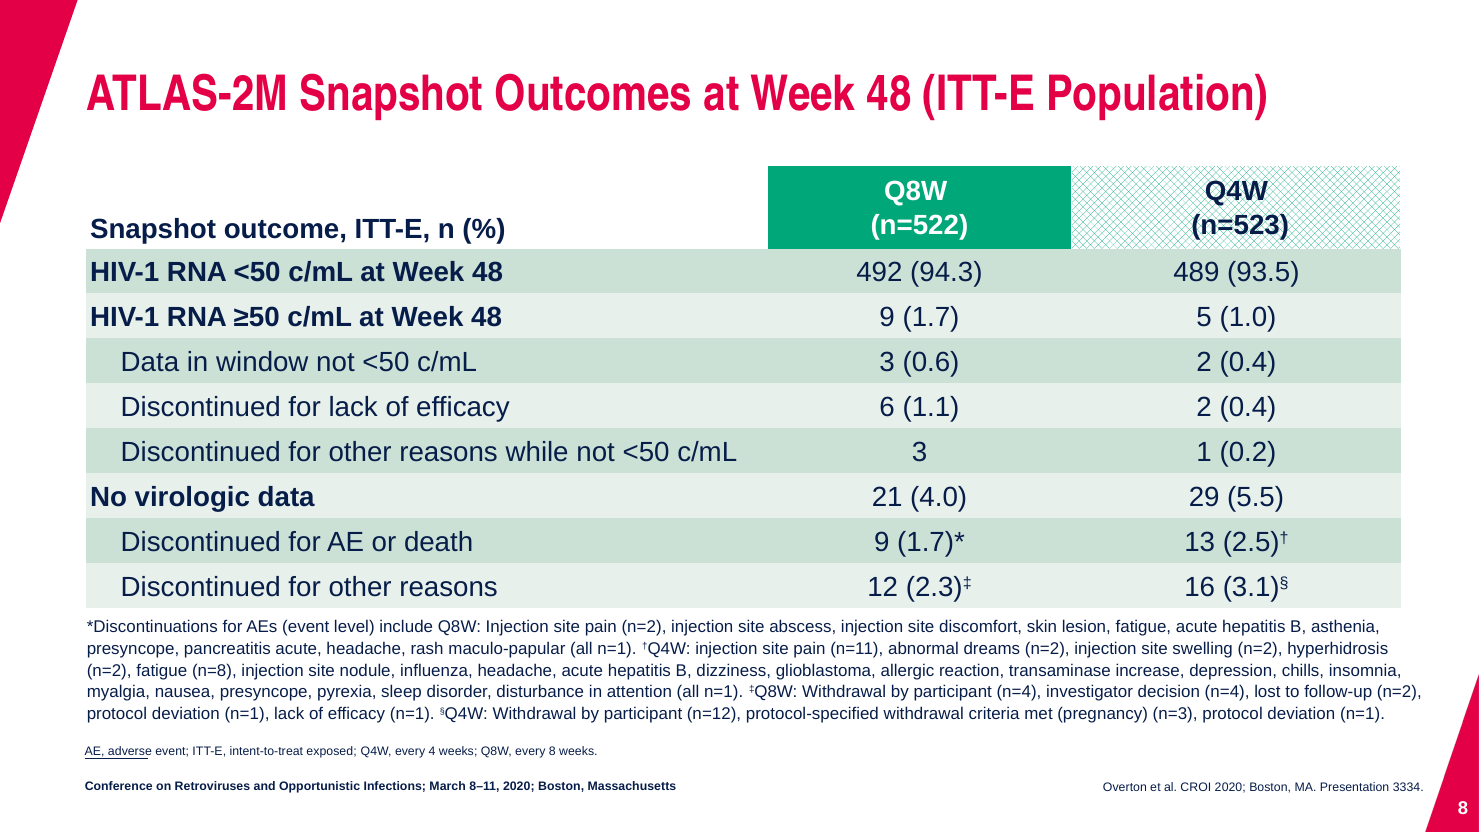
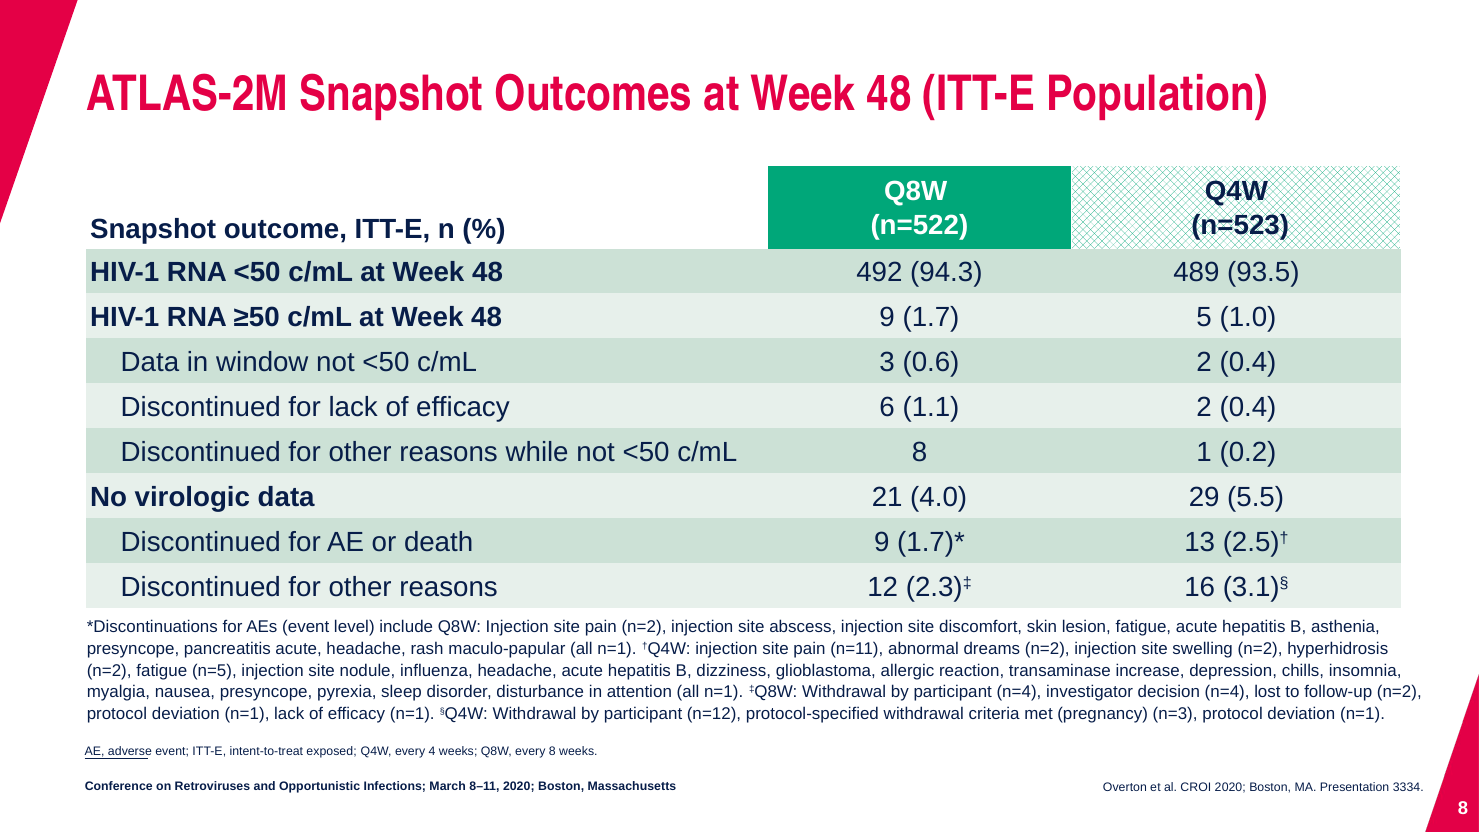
3 at (920, 452): 3 -> 8
n=8: n=8 -> n=5
